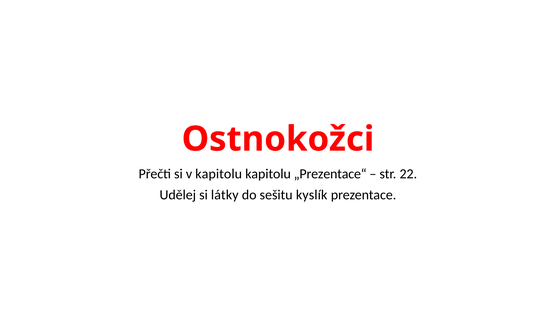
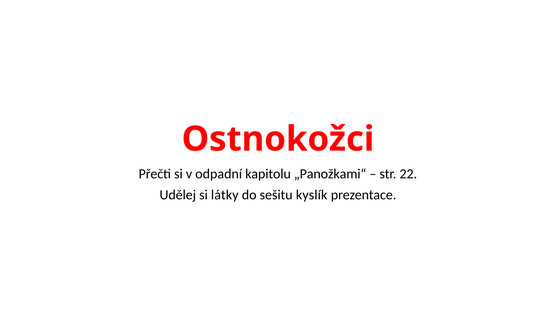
v kapitolu: kapitolu -> odpadní
„Prezentace“: „Prezentace“ -> „Panožkami“
